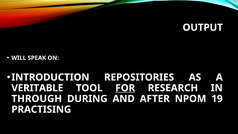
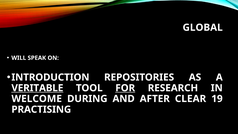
OUTPUT: OUTPUT -> GLOBAL
VERITABLE underline: none -> present
THROUGH: THROUGH -> WELCOME
NPOM: NPOM -> CLEAR
